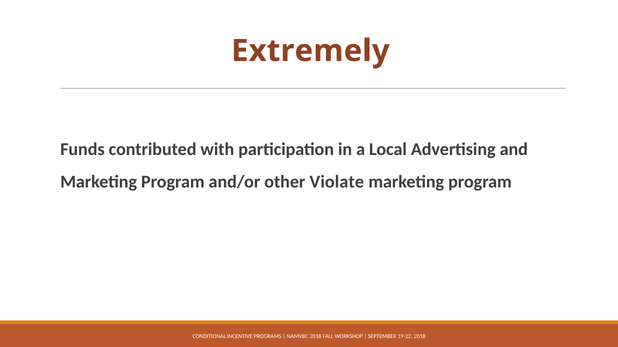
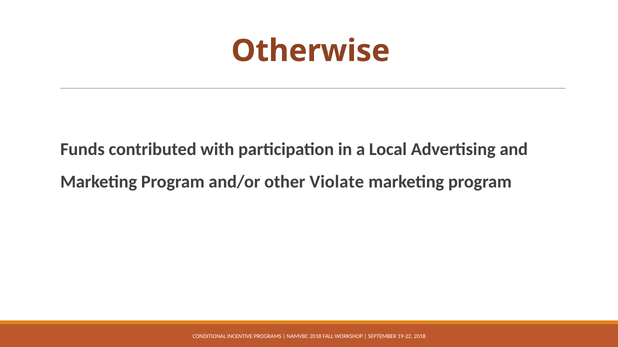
Extremely: Extremely -> Otherwise
